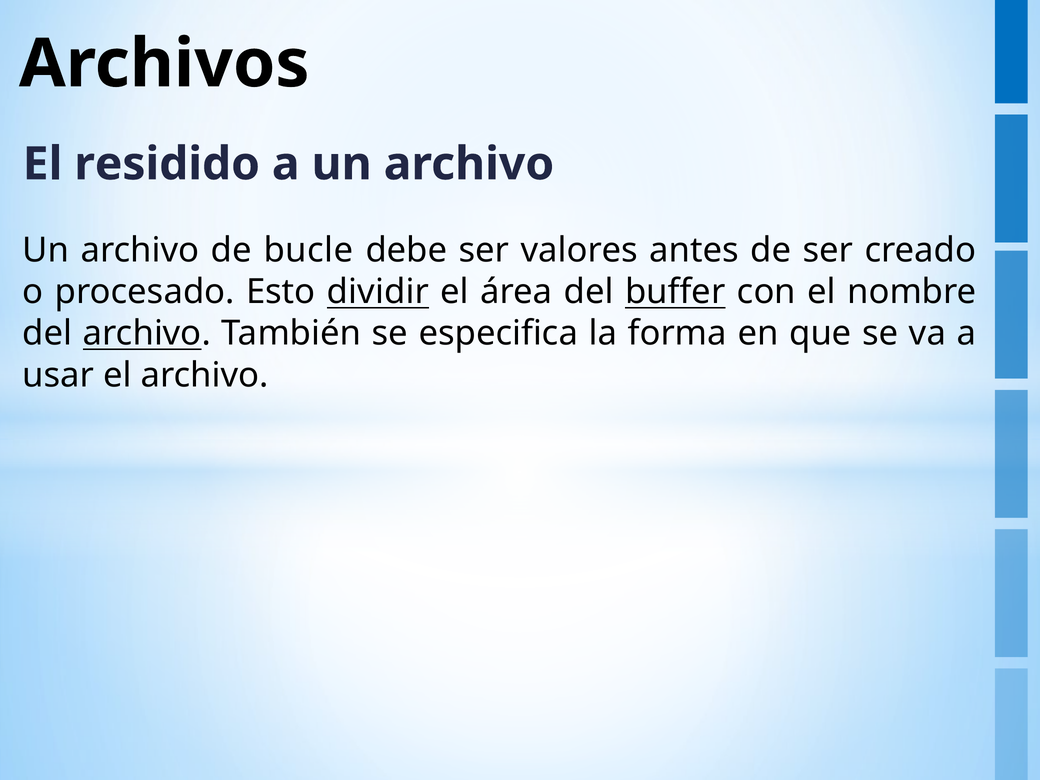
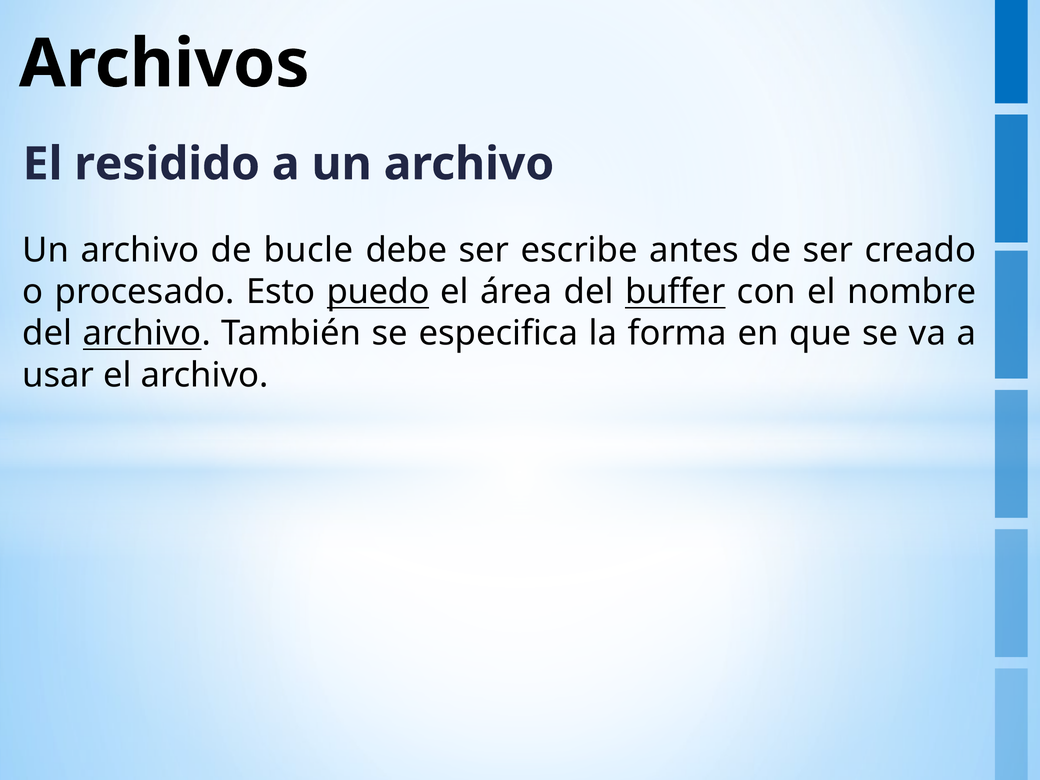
valores: valores -> escribe
dividir: dividir -> puedo
